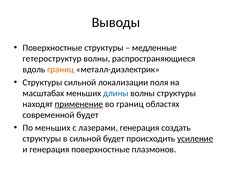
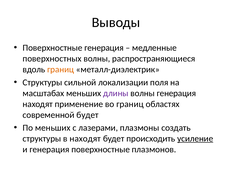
Поверхностные структуры: структуры -> генерация
гетероструктур: гетероструктур -> поверхностных
длины colour: blue -> purple
волны структуры: структуры -> генерация
применение underline: present -> none
лазерами генерация: генерация -> плазмоны
в сильной: сильной -> находят
